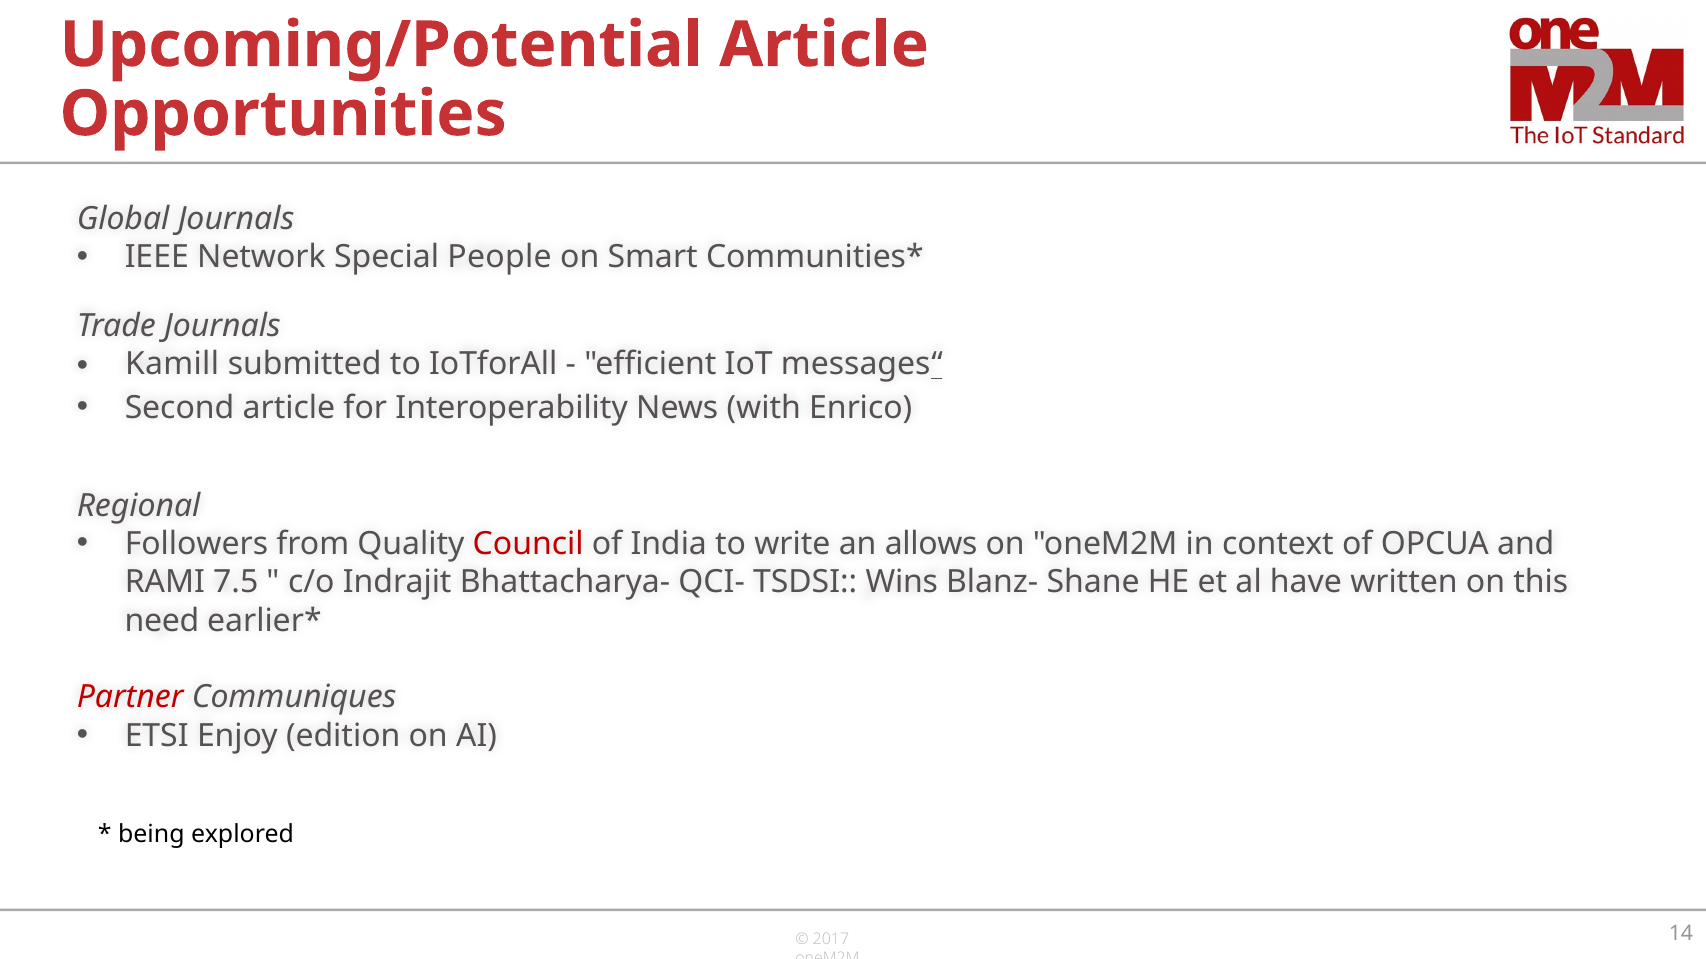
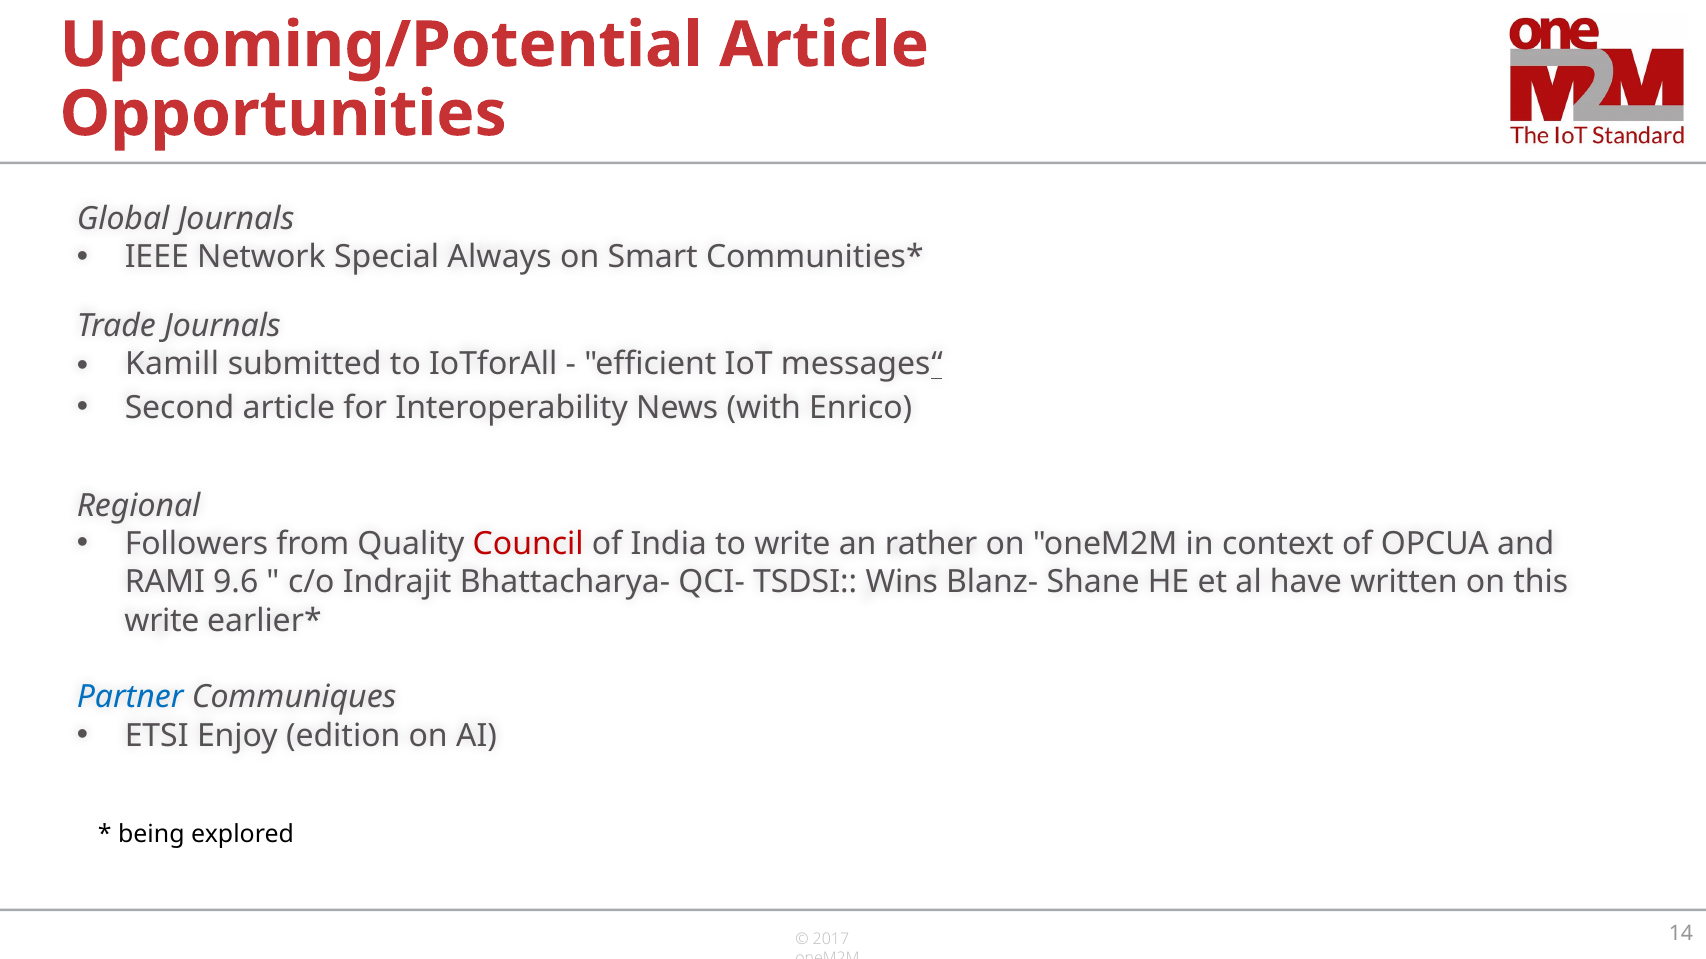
People: People -> Always
allows: allows -> rather
7.5: 7.5 -> 9.6
need at (162, 621): need -> write
Partner colour: red -> blue
